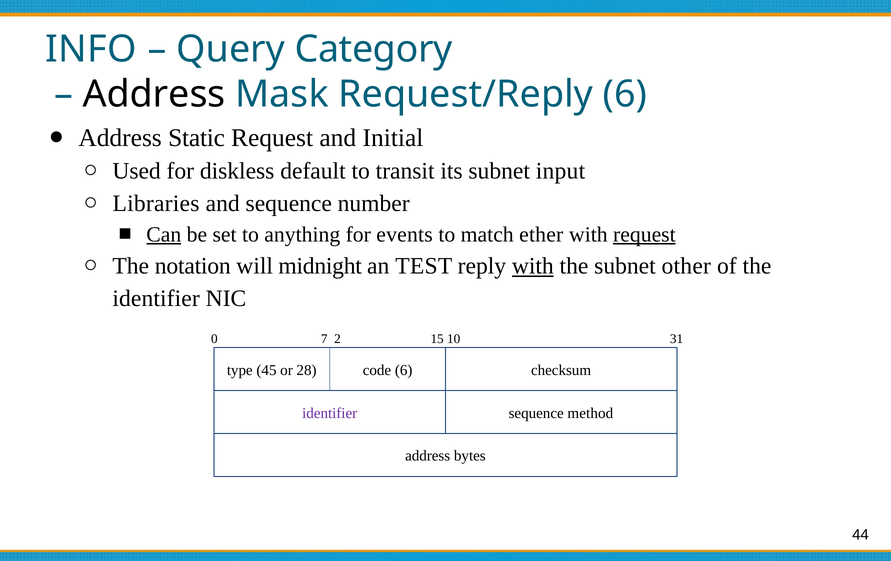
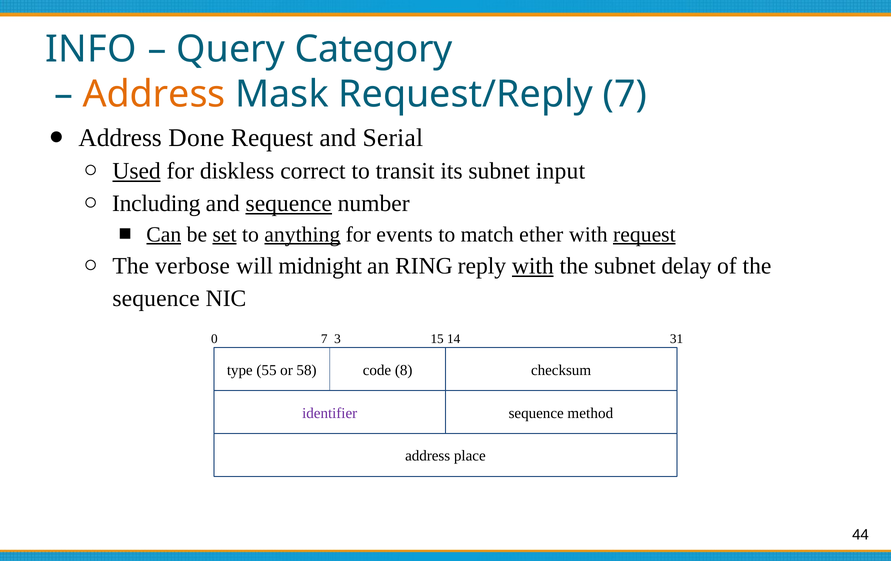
Address at (154, 94) colour: black -> orange
Request/Reply 6: 6 -> 7
Static: Static -> Done
Initial: Initial -> Serial
Used underline: none -> present
default: default -> correct
Libraries: Libraries -> Including
sequence at (289, 204) underline: none -> present
set underline: none -> present
anything underline: none -> present
notation: notation -> verbose
TEST: TEST -> RING
other: other -> delay
identifier at (156, 299): identifier -> sequence
2: 2 -> 3
10: 10 -> 14
45: 45 -> 55
28: 28 -> 58
code 6: 6 -> 8
bytes: bytes -> place
